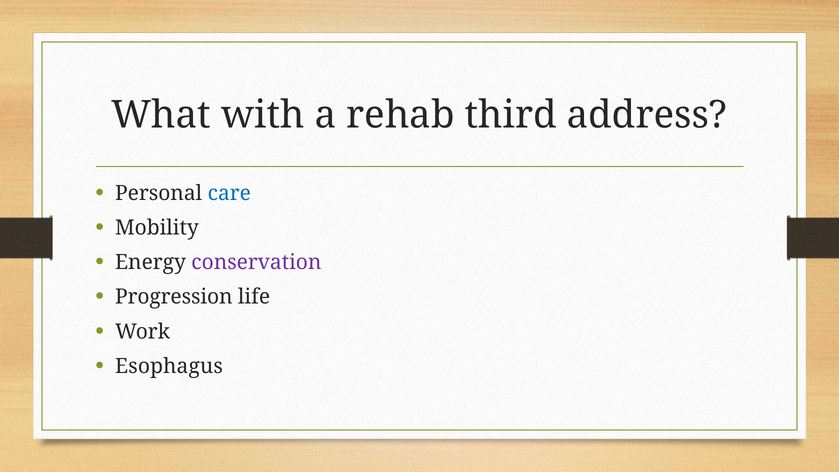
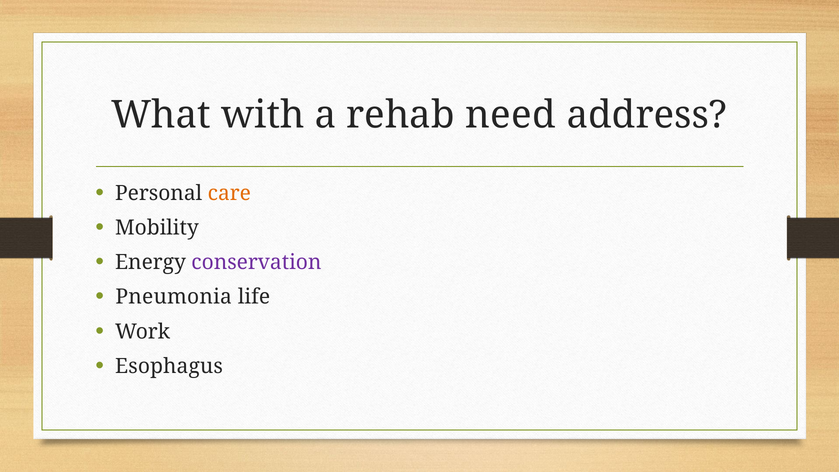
third: third -> need
care colour: blue -> orange
Progression: Progression -> Pneumonia
